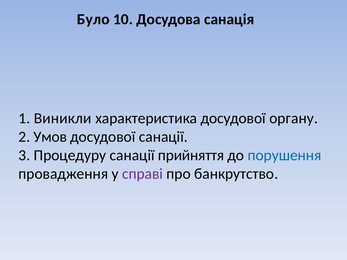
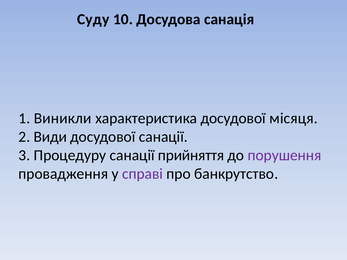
Було: Було -> Суду
органу: органу -> місяця
Умов: Умов -> Види
порушення colour: blue -> purple
